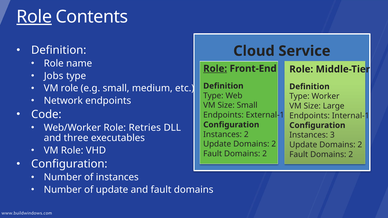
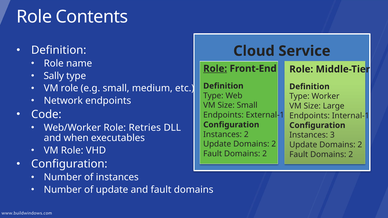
Role at (34, 17) underline: present -> none
Jobs: Jobs -> Sally
three: three -> when
